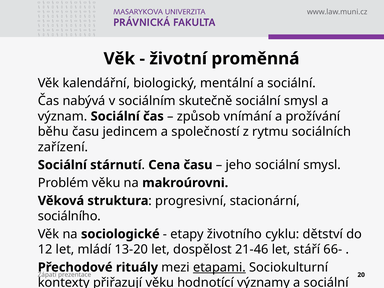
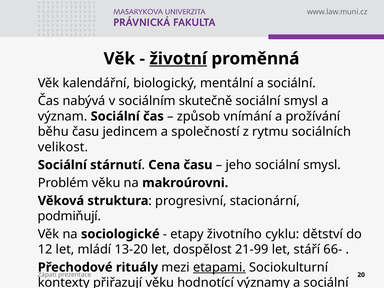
životní underline: none -> present
zařízení: zařízení -> velikost
sociálního: sociálního -> podmiňují
21-46: 21-46 -> 21-99
